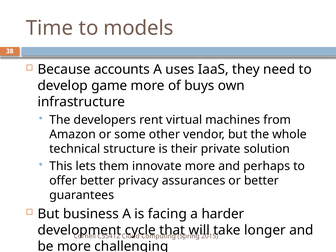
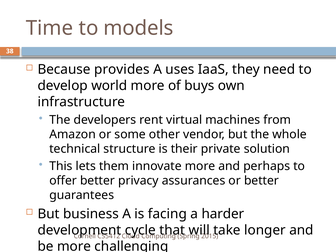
accounts: accounts -> provides
game: game -> world
